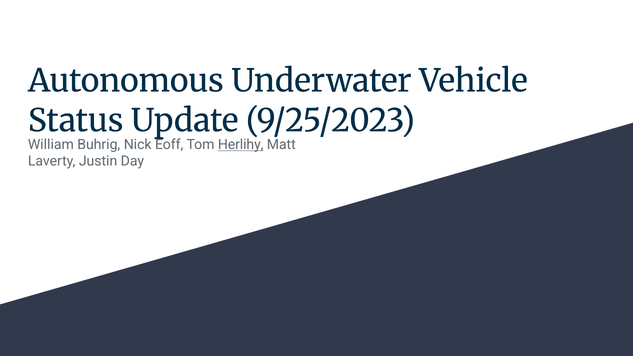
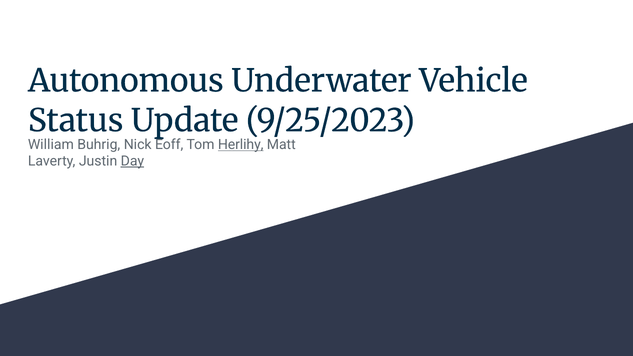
Day underline: none -> present
